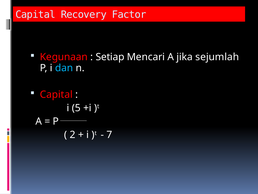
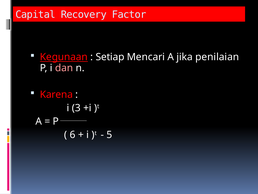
Kegunaan underline: none -> present
sejumlah: sejumlah -> penilaian
dan colour: light blue -> pink
Capital at (56, 94): Capital -> Karena
5: 5 -> 3
2: 2 -> 6
7: 7 -> 5
